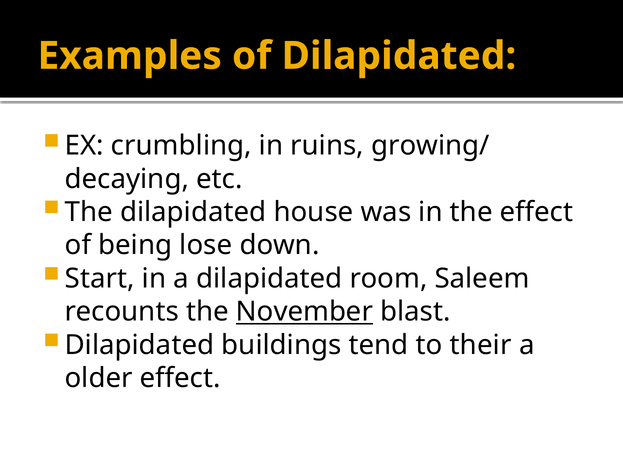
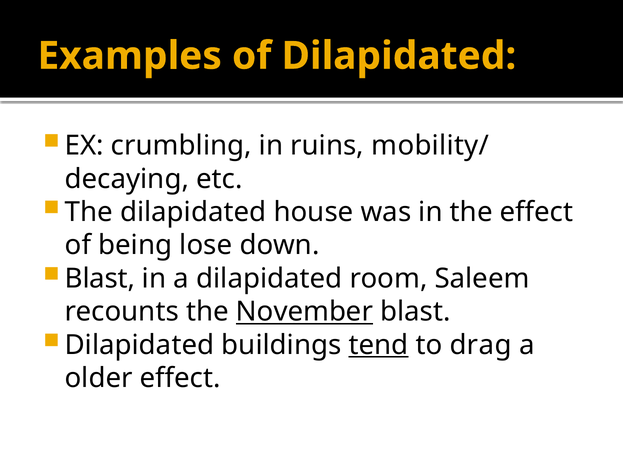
growing/: growing/ -> mobility/
Start at (100, 279): Start -> Blast
tend underline: none -> present
their: their -> drag
